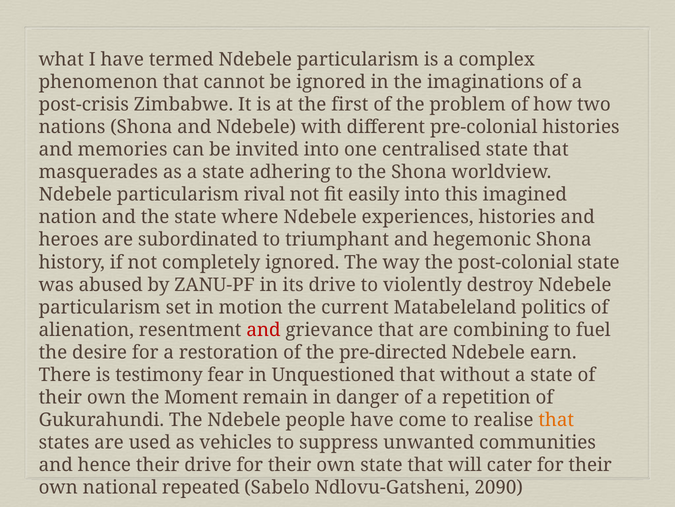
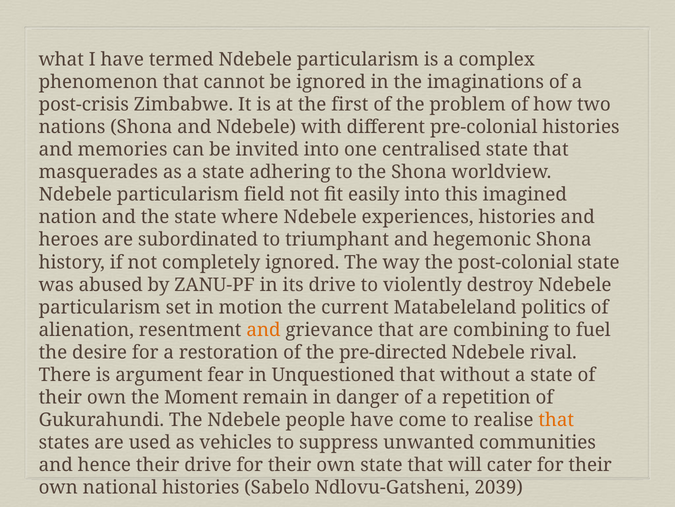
rival: rival -> field
and at (263, 329) colour: red -> orange
earn: earn -> rival
testimony: testimony -> argument
national repeated: repeated -> histories
2090: 2090 -> 2039
